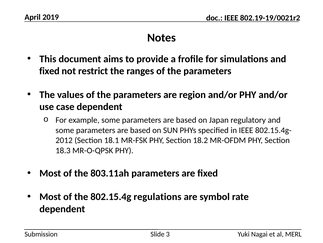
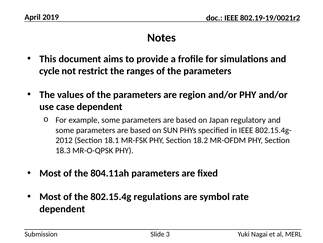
fixed at (49, 71): fixed -> cycle
803.11ah: 803.11ah -> 804.11ah
